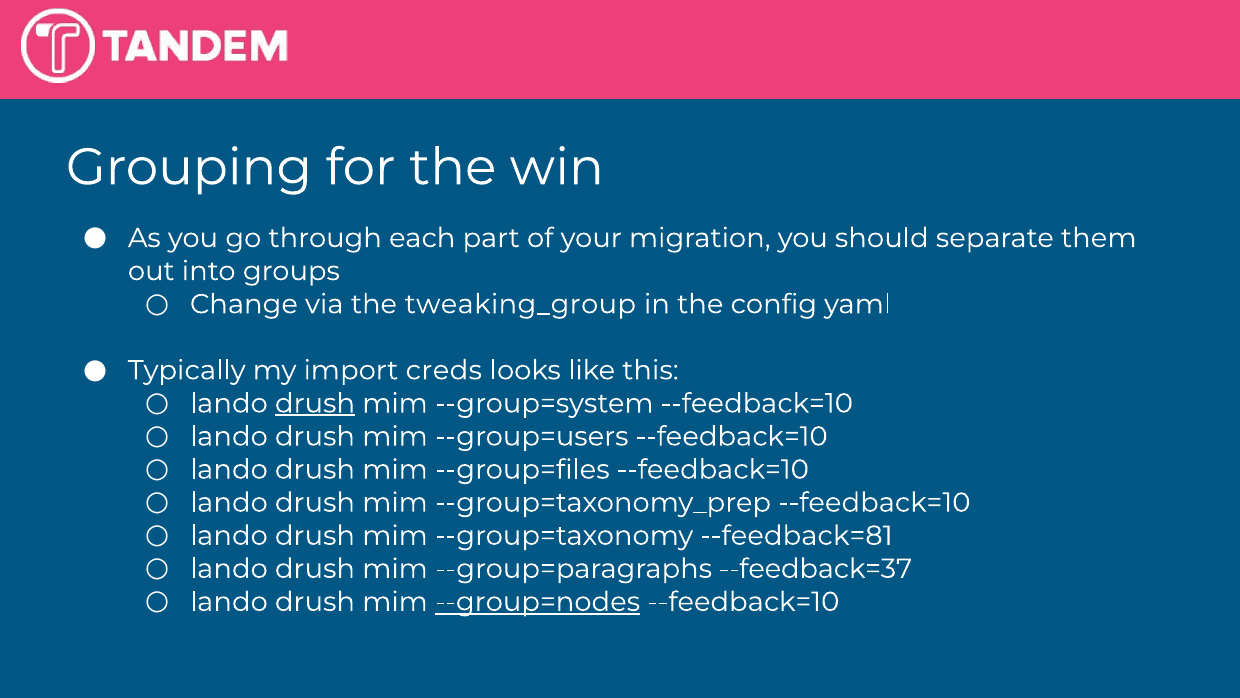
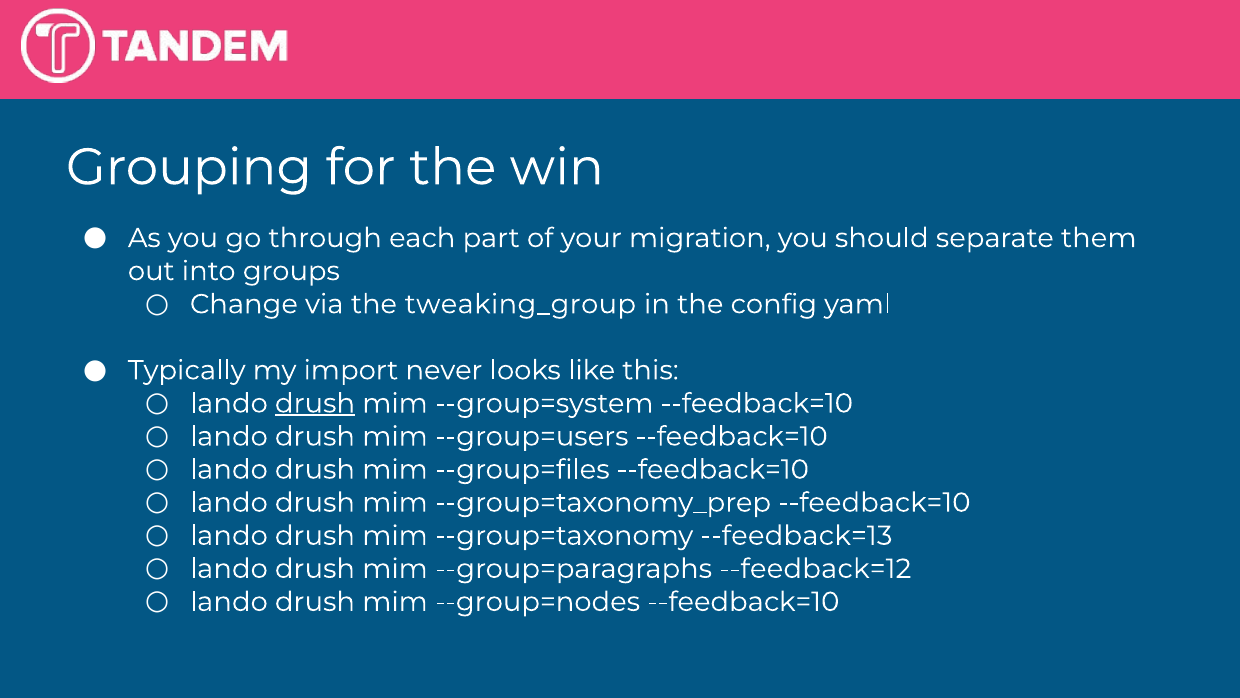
creds: creds -> never
--feedback=81: --feedback=81 -> --feedback=13
--feedback=37: --feedback=37 -> --feedback=12
--group=nodes underline: present -> none
